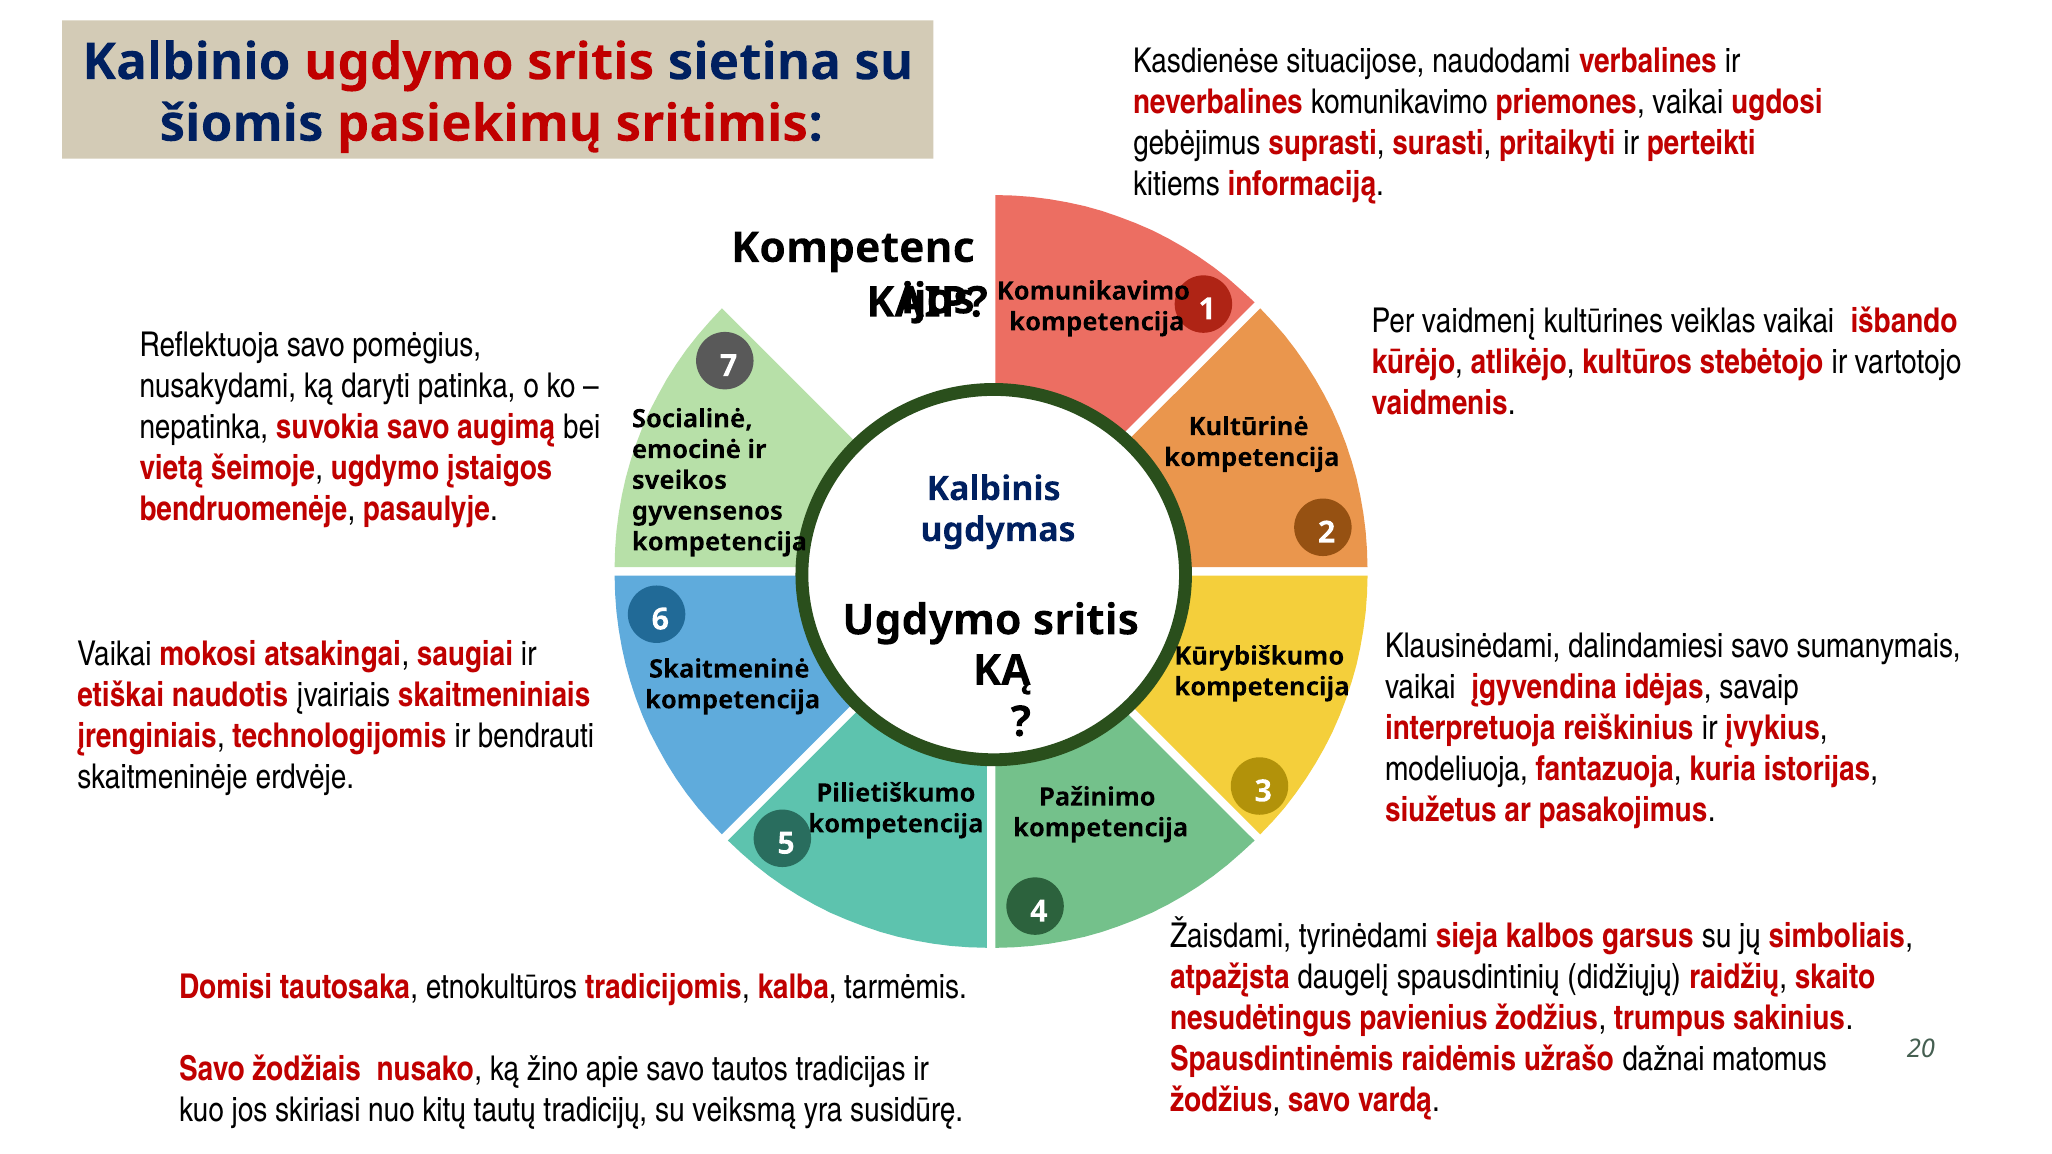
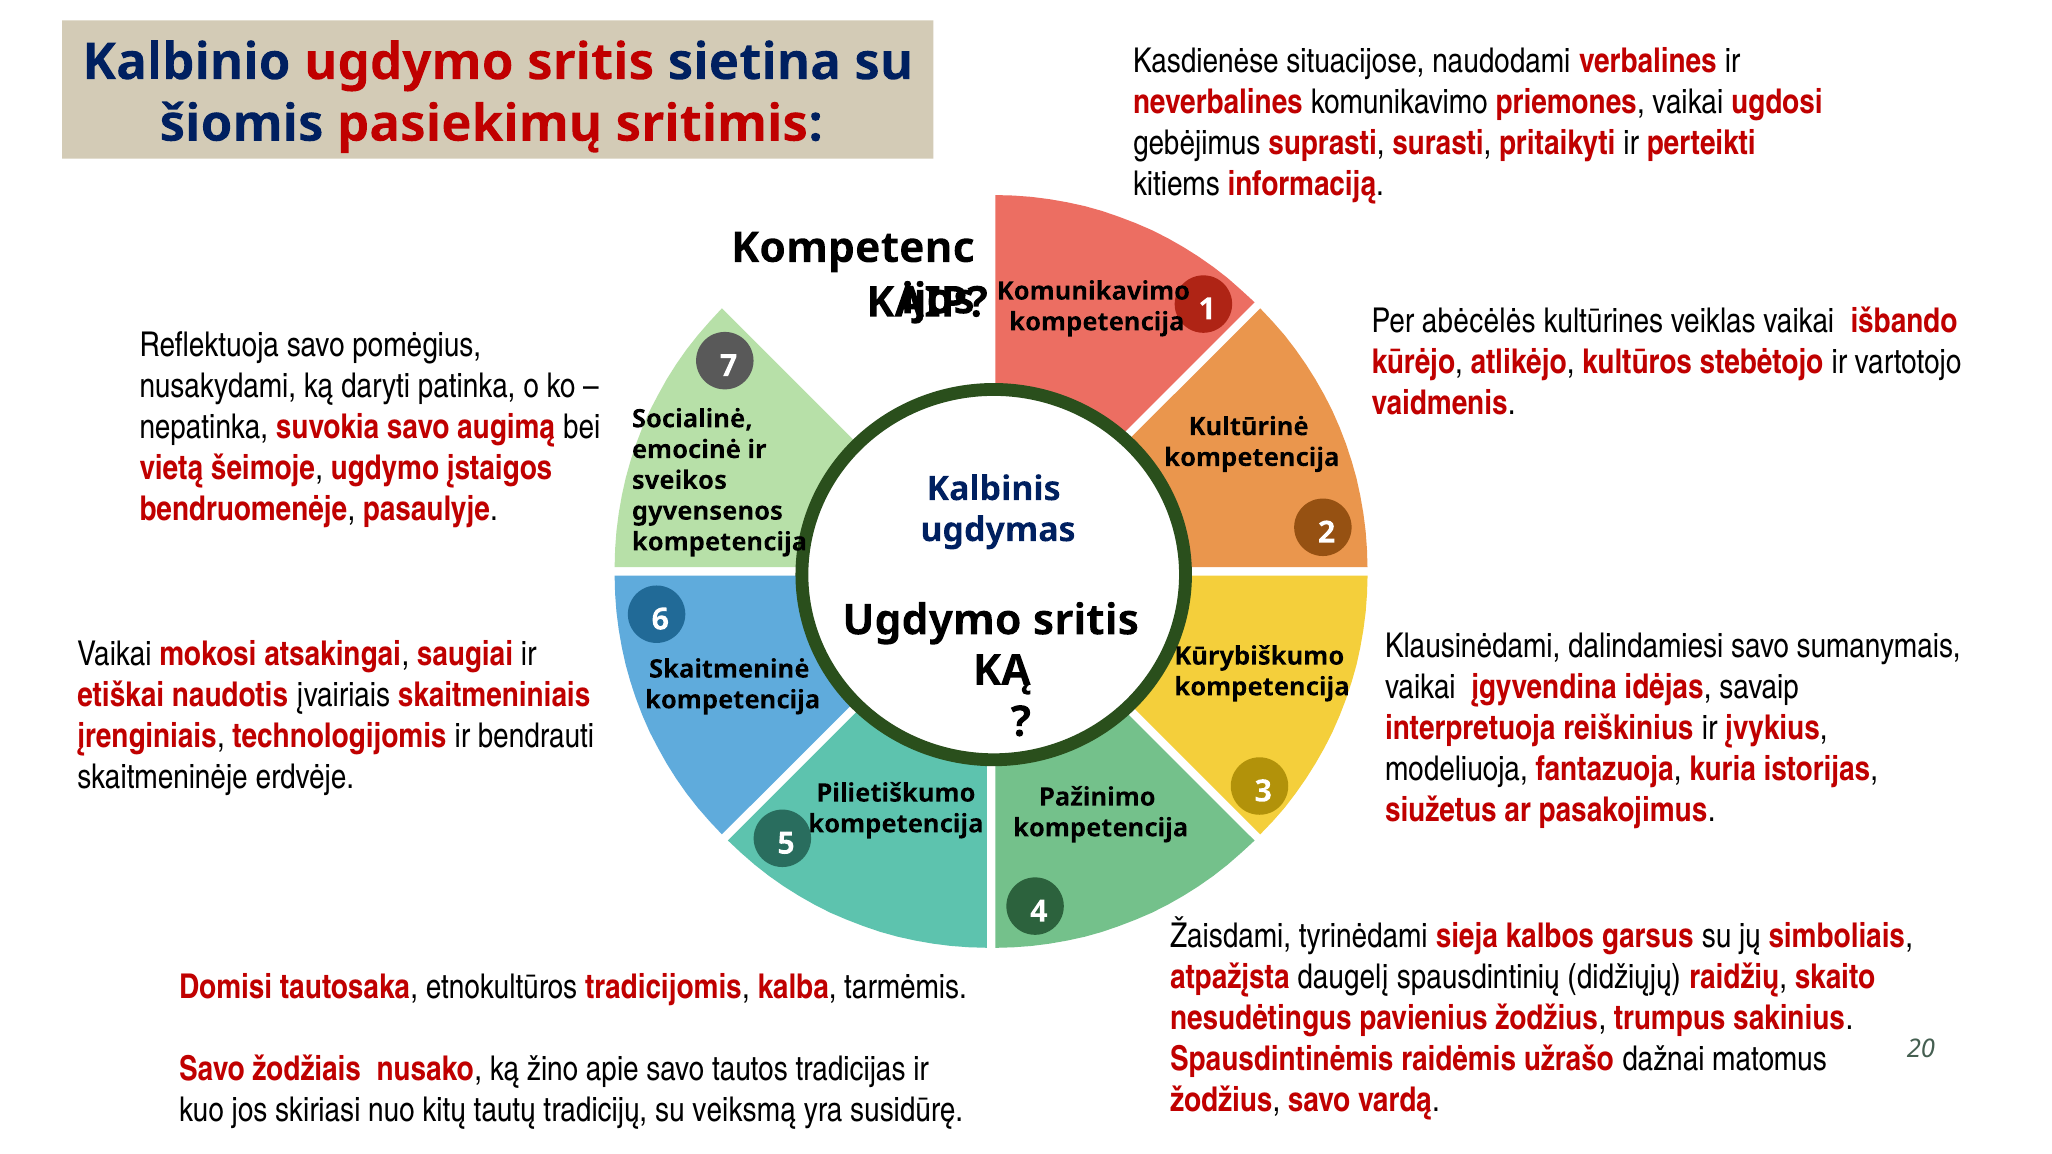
vaidmenį: vaidmenį -> abėcėlės
